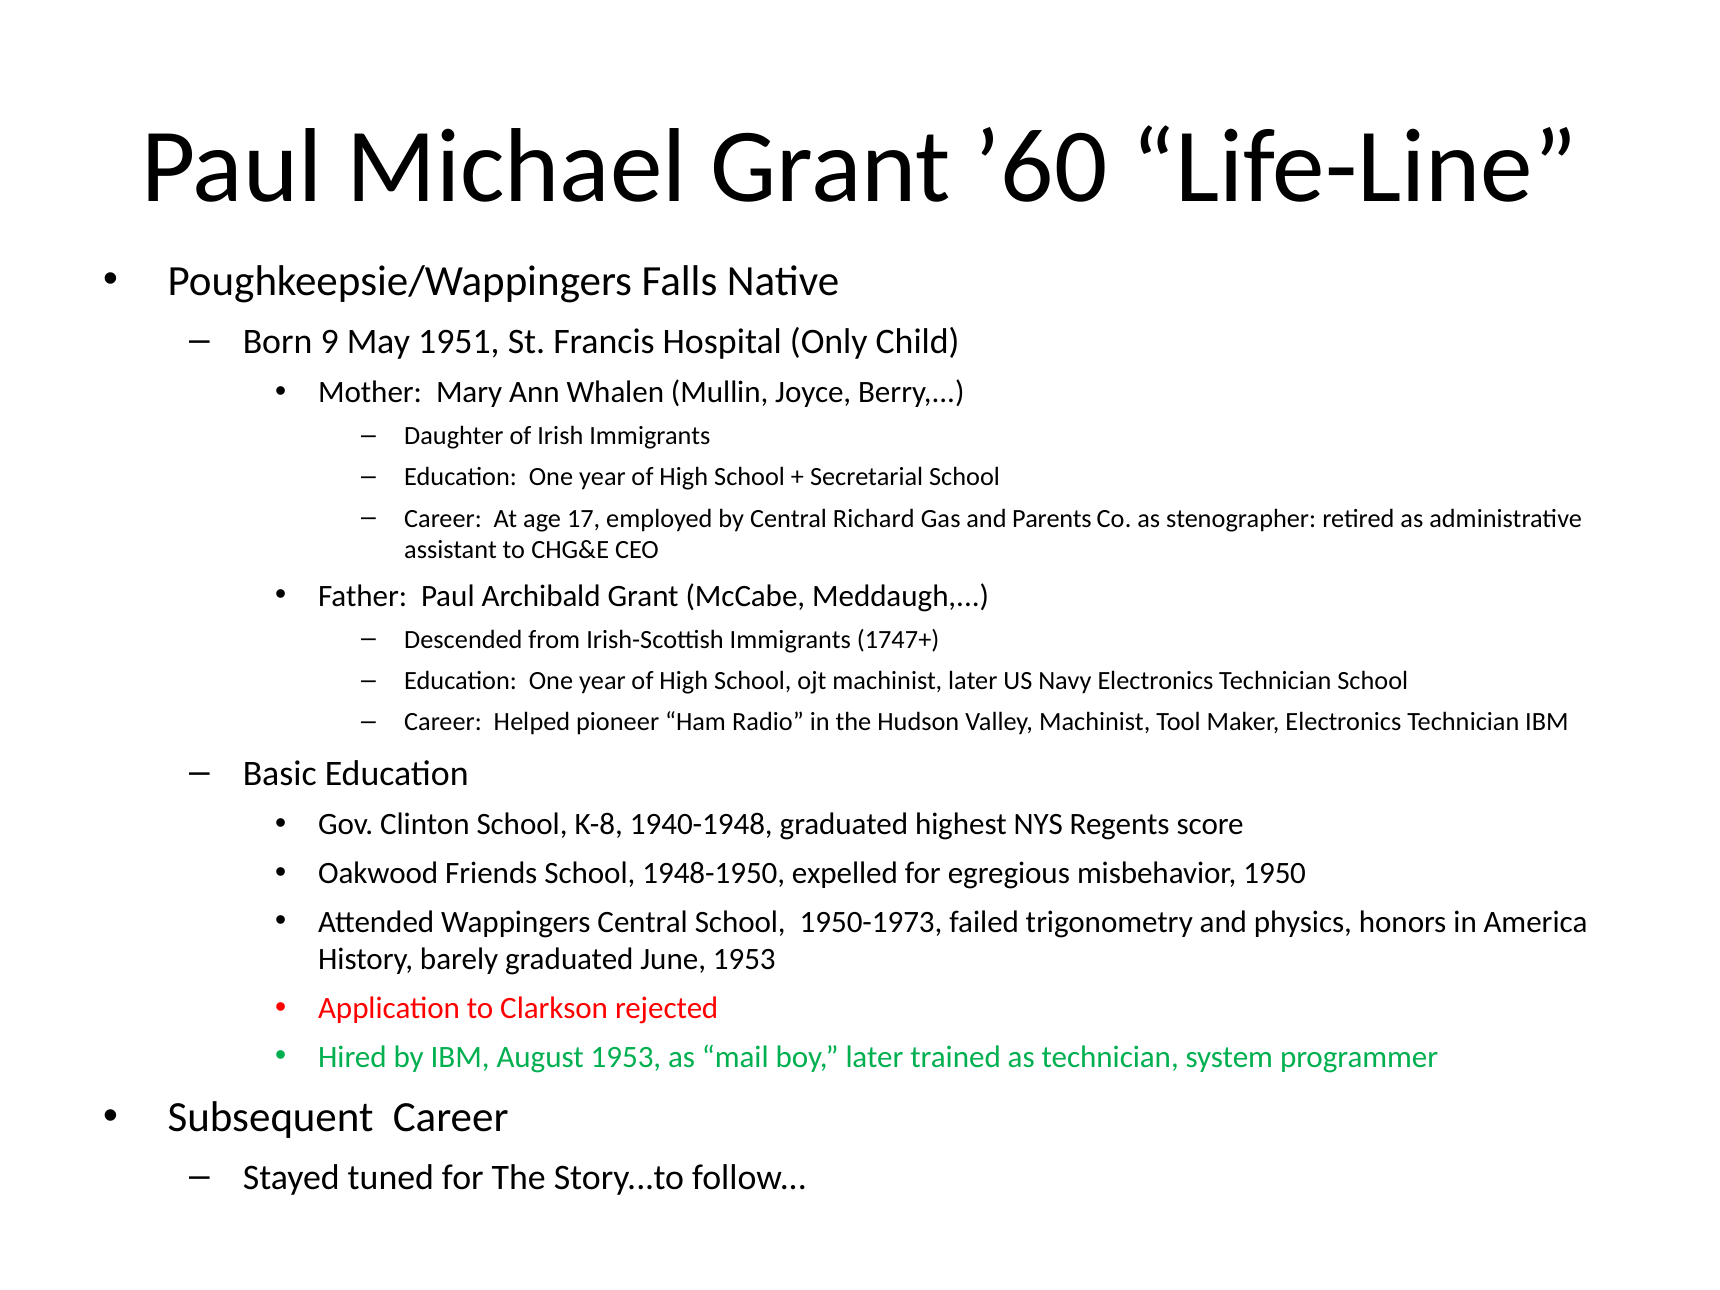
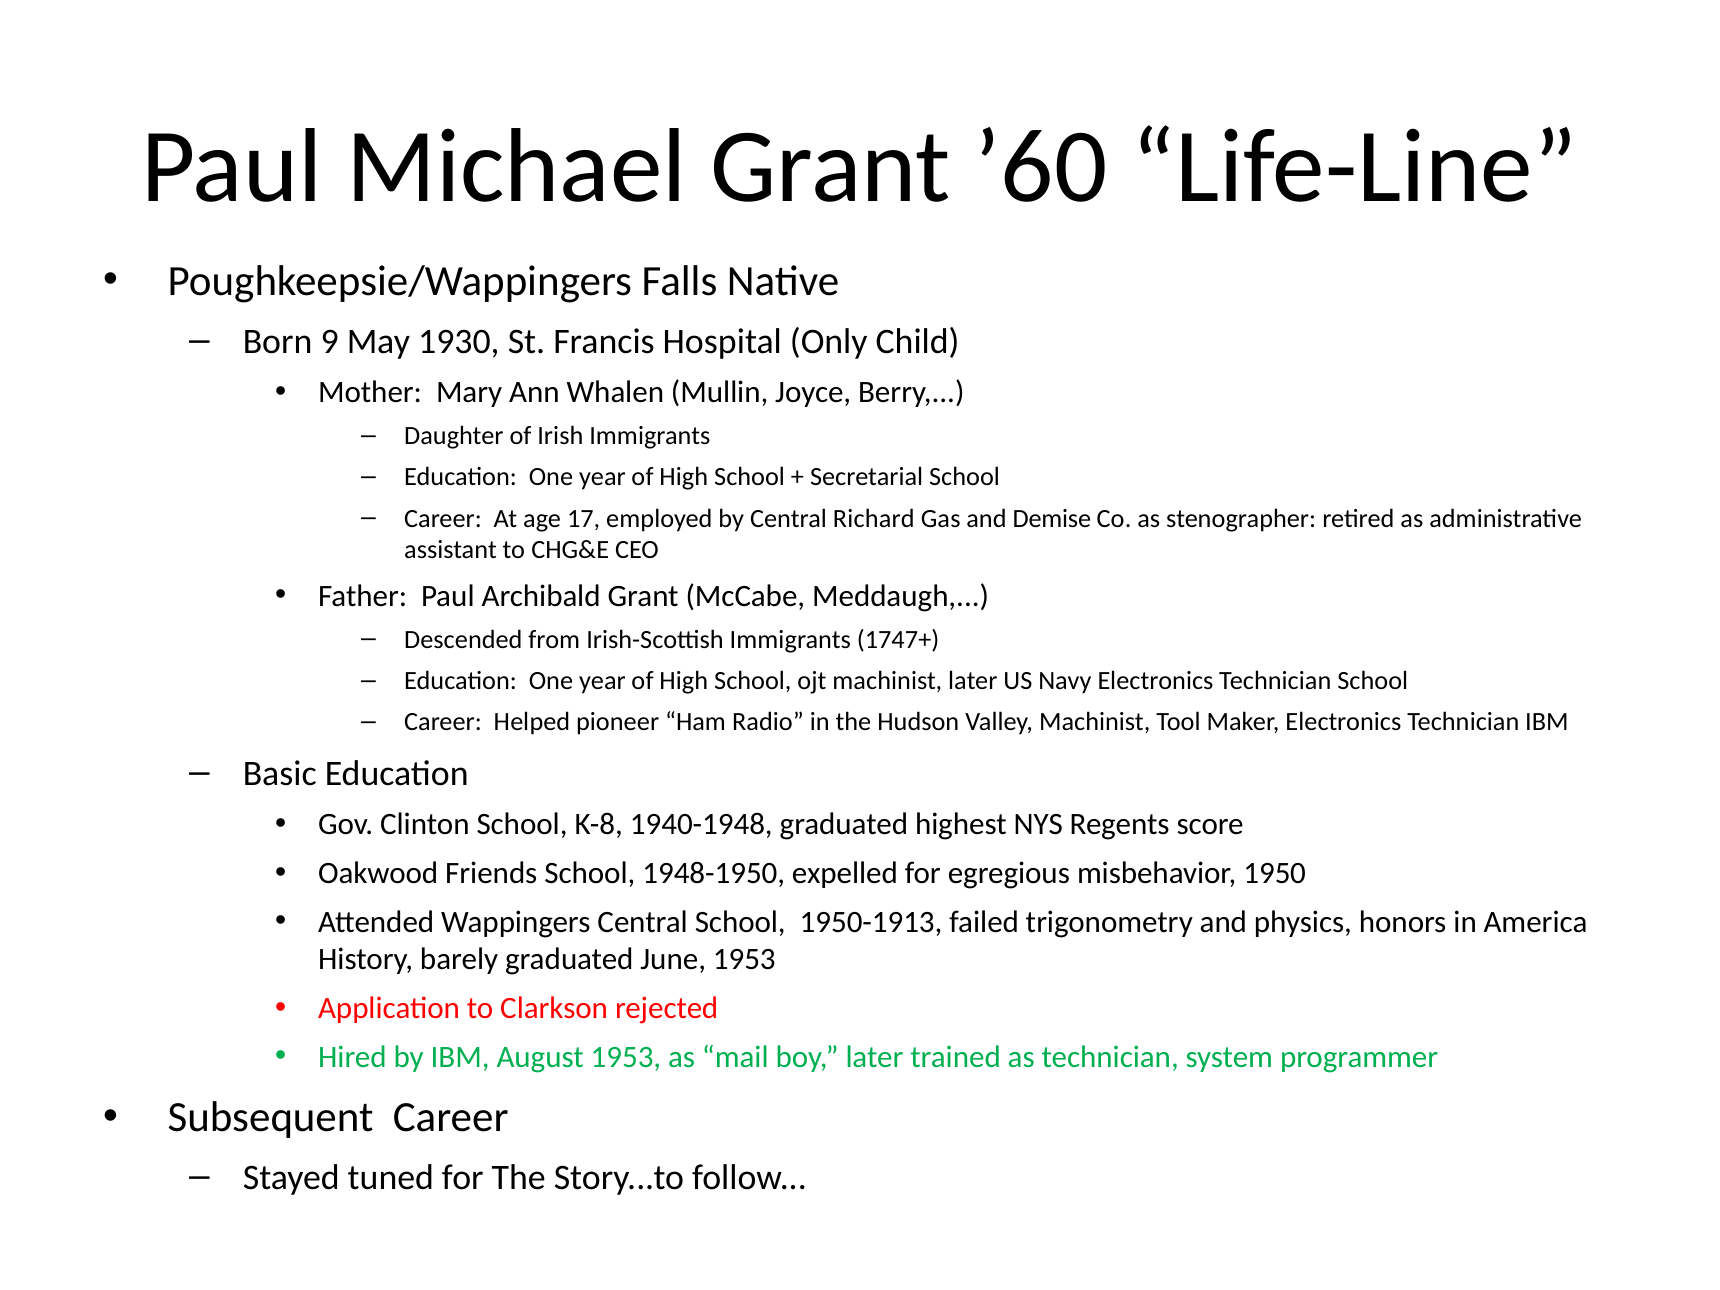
1951: 1951 -> 1930
Parents: Parents -> Demise
1950-1973: 1950-1973 -> 1950-1913
